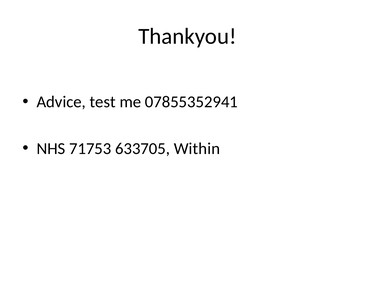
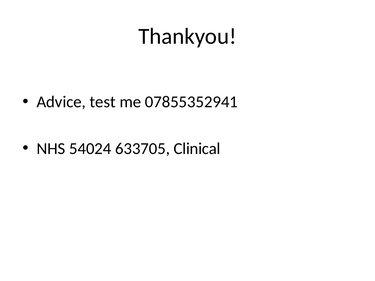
71753: 71753 -> 54024
Within: Within -> Clinical
